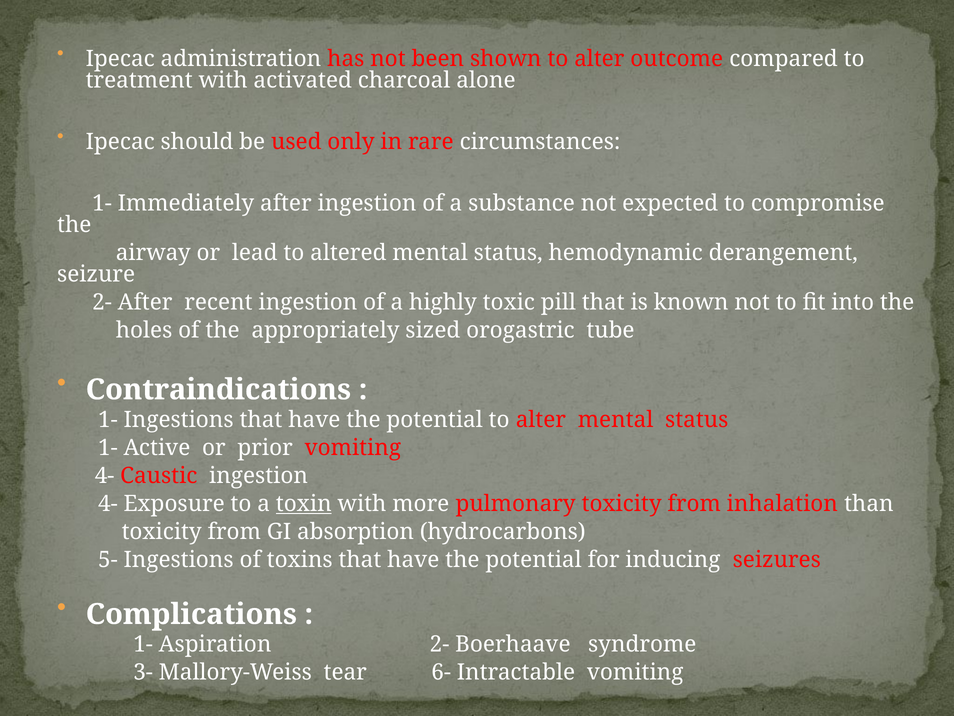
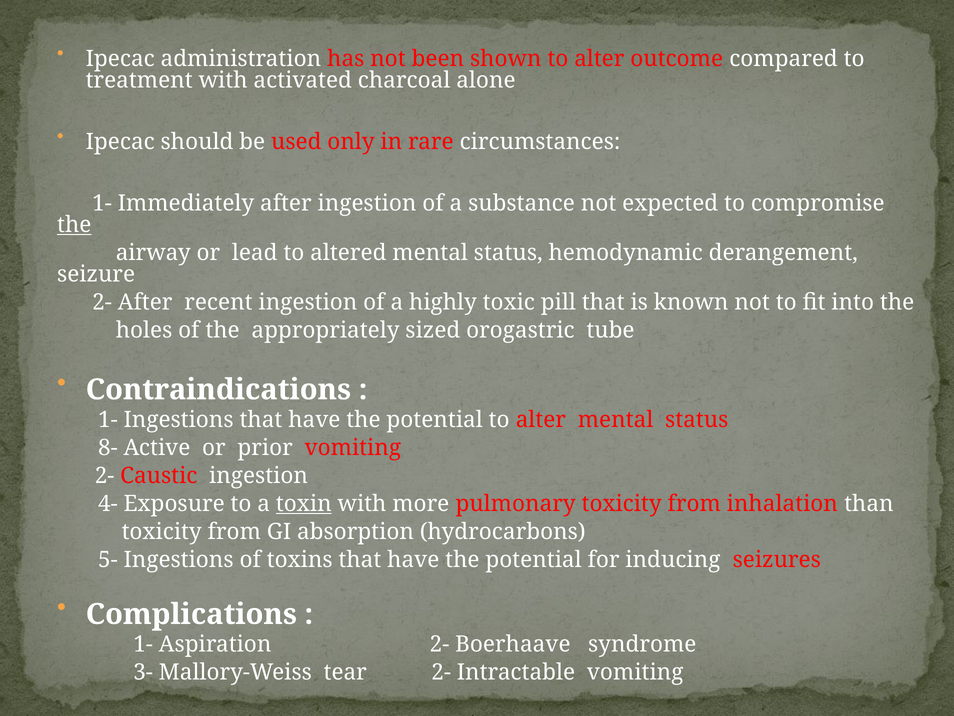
the at (74, 225) underline: none -> present
1- at (108, 448): 1- -> 8-
4- at (105, 476): 4- -> 2-
tear 6-: 6- -> 2-
